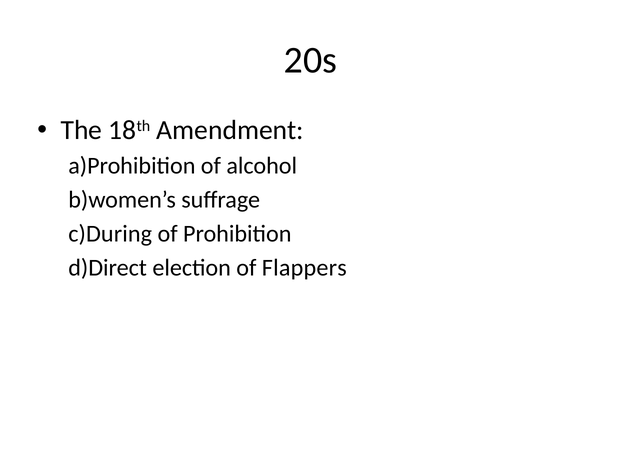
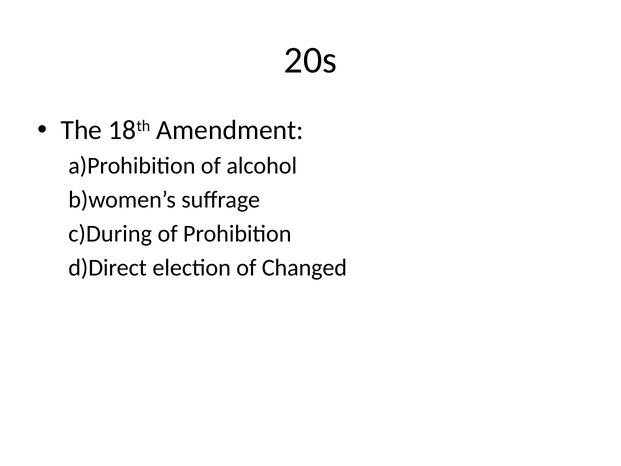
Flappers: Flappers -> Changed
